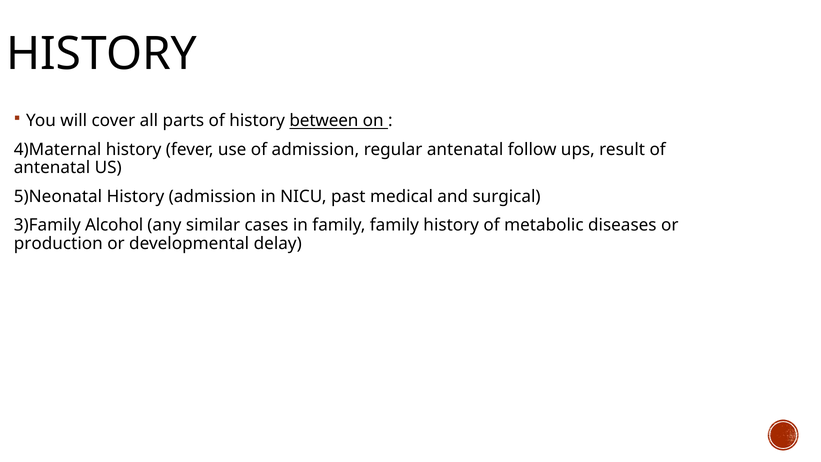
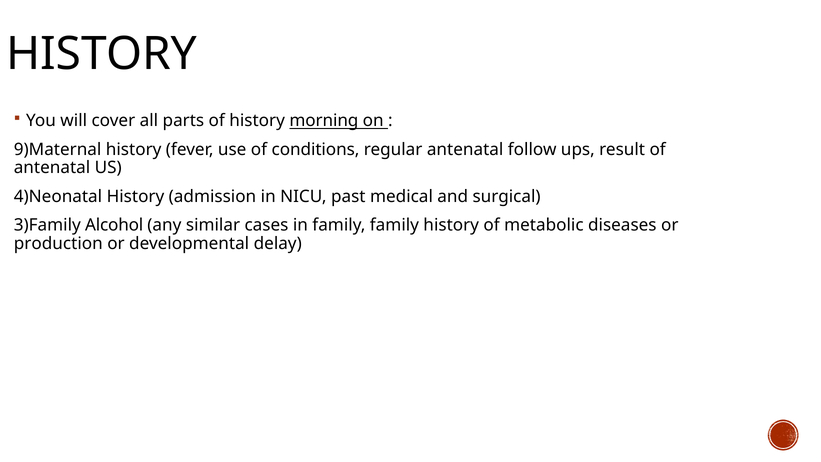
between: between -> morning
4)Maternal: 4)Maternal -> 9)Maternal
of admission: admission -> conditions
5)Neonatal: 5)Neonatal -> 4)Neonatal
